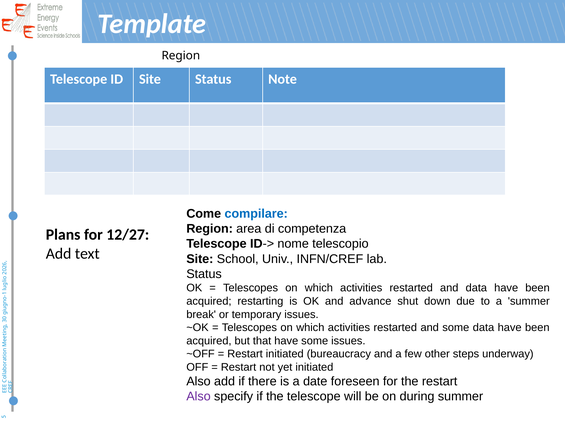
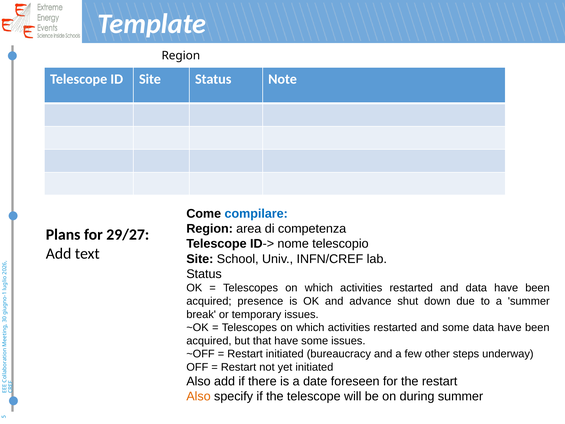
12/27: 12/27 -> 29/27
restarting: restarting -> presence
Also at (198, 396) colour: purple -> orange
